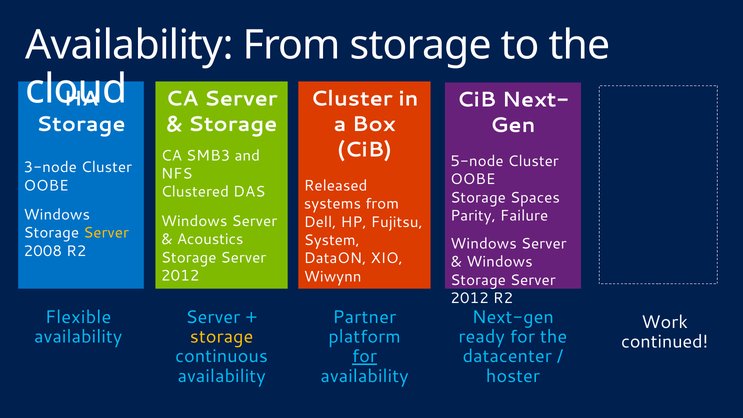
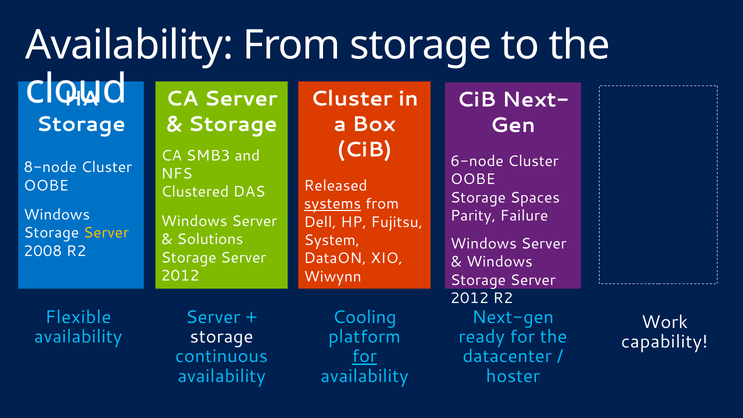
5-node: 5-node -> 6-node
3-node: 3-node -> 8-node
systems underline: none -> present
Acoustics: Acoustics -> Solutions
Partner: Partner -> Cooling
storage at (222, 337) colour: yellow -> white
continued: continued -> capability
